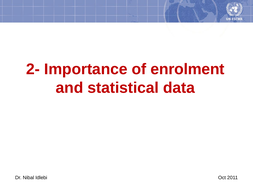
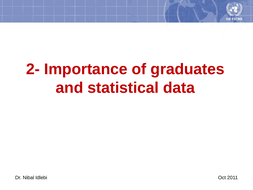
enrolment: enrolment -> graduates
